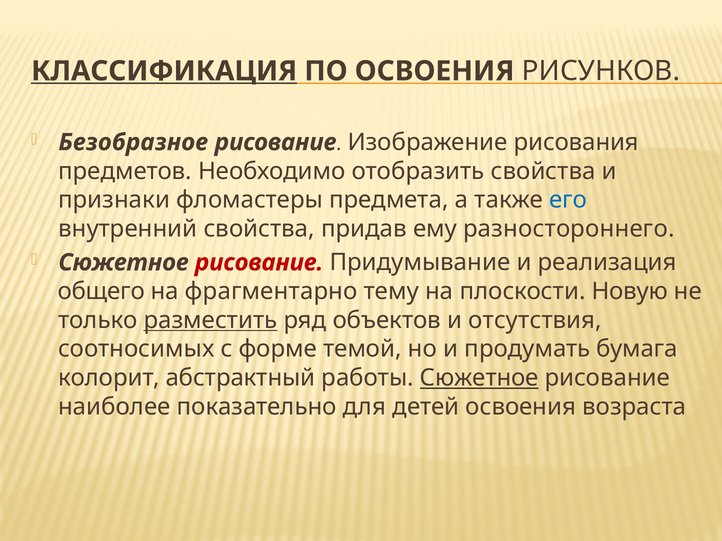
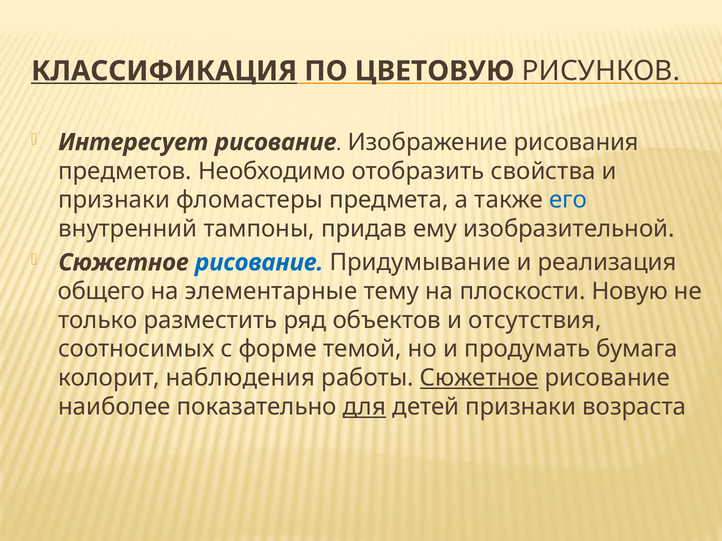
ПО ОСВОЕНИЯ: ОСВОЕНИЯ -> ЦВЕТОВУЮ
Безобразное: Безобразное -> Интересует
внутренний свойства: свойства -> тампоны
разностороннего: разностороннего -> изобразительной
рисование at (259, 263) colour: red -> blue
фрагментарно: фрагментарно -> элементарные
разместить underline: present -> none
абстрактный: абстрактный -> наблюдения
для underline: none -> present
детей освоения: освоения -> признаки
